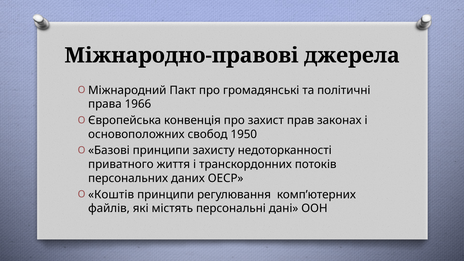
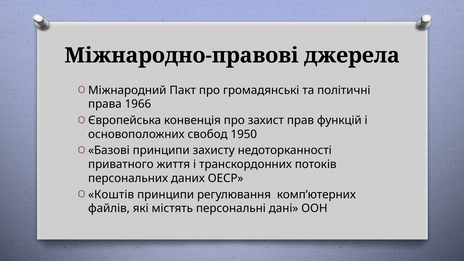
законах: законах -> функцій
